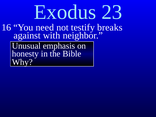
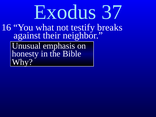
23: 23 -> 37
need: need -> what
with: with -> their
